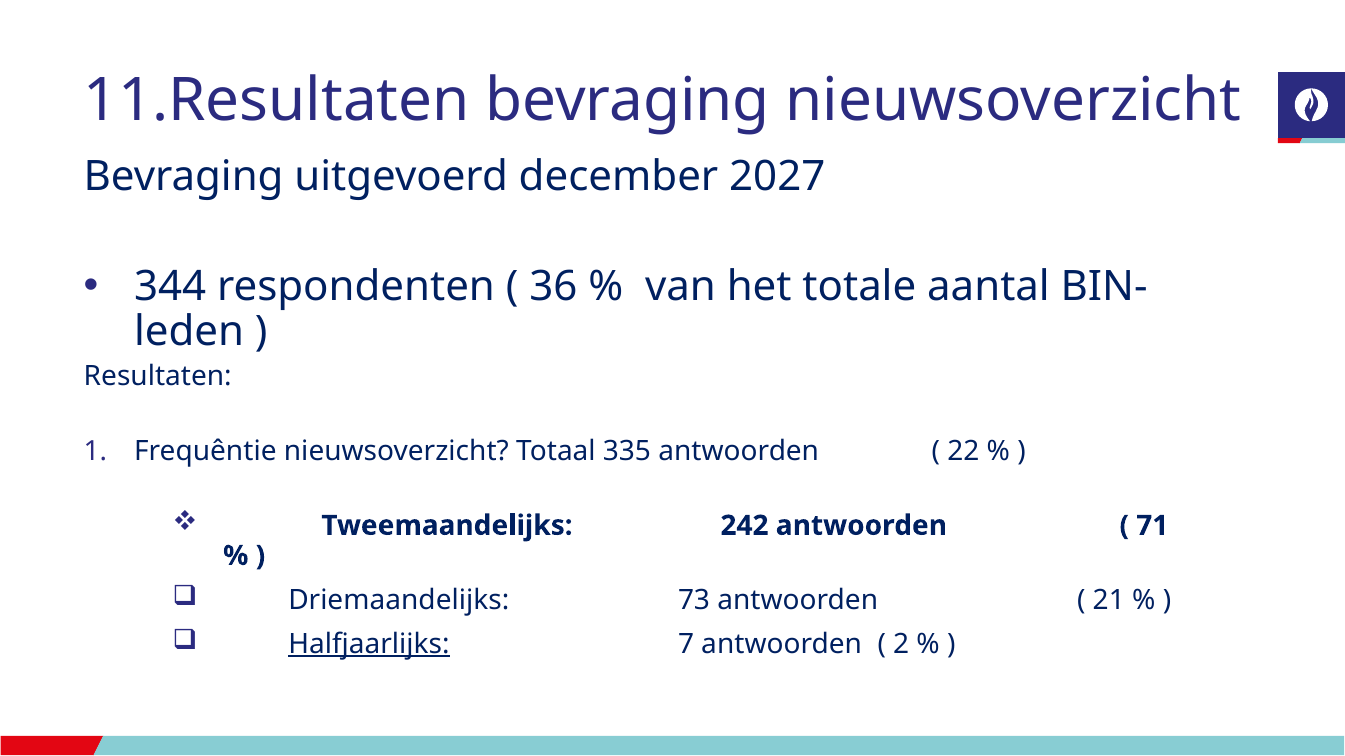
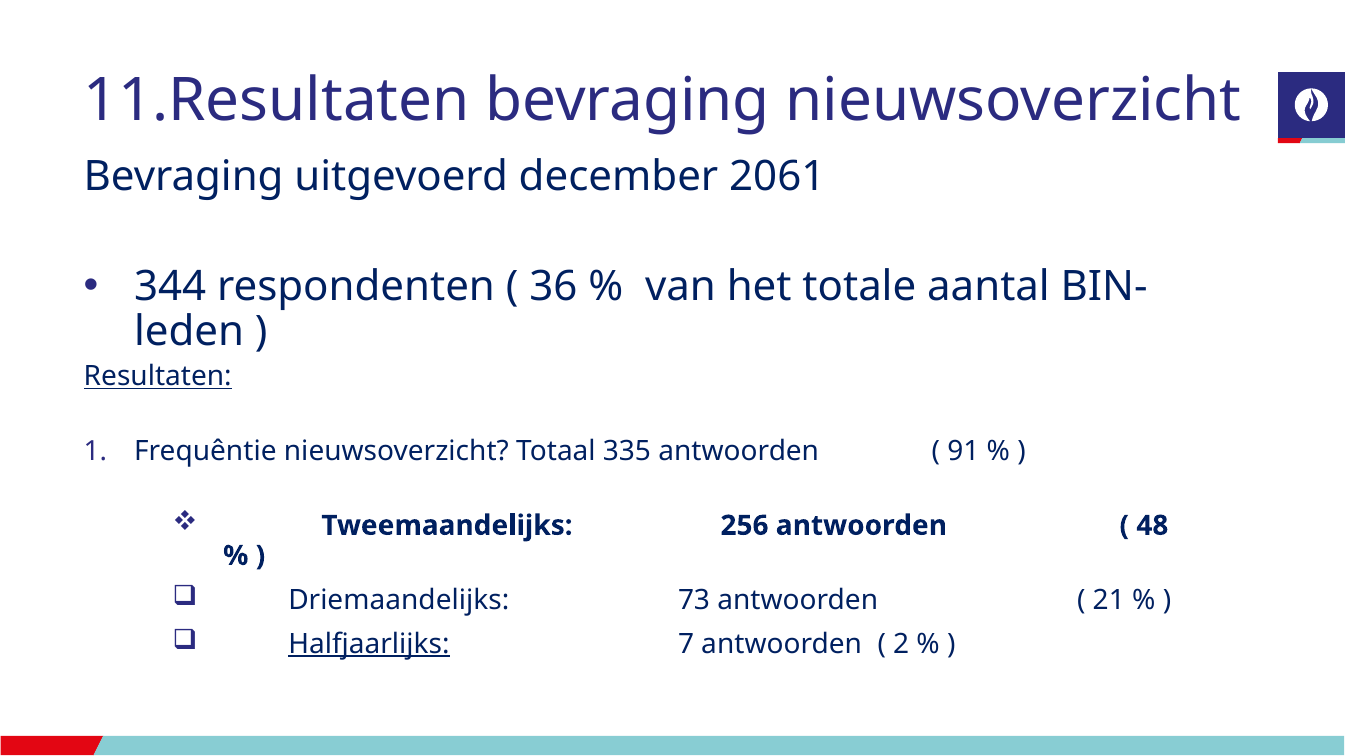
2027: 2027 -> 2061
Resultaten underline: none -> present
22: 22 -> 91
242: 242 -> 256
71: 71 -> 48
